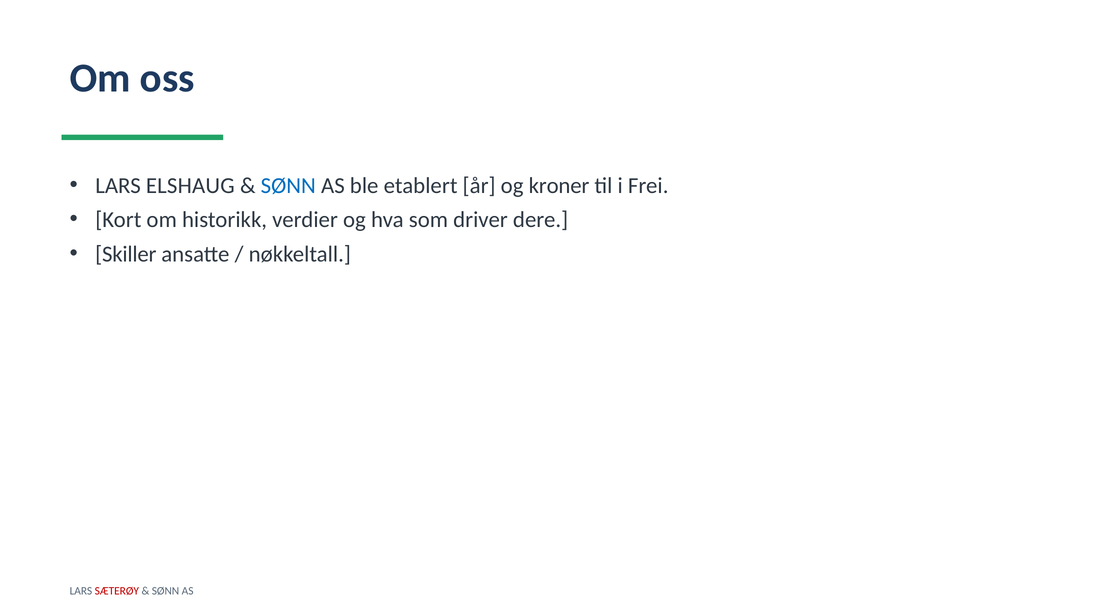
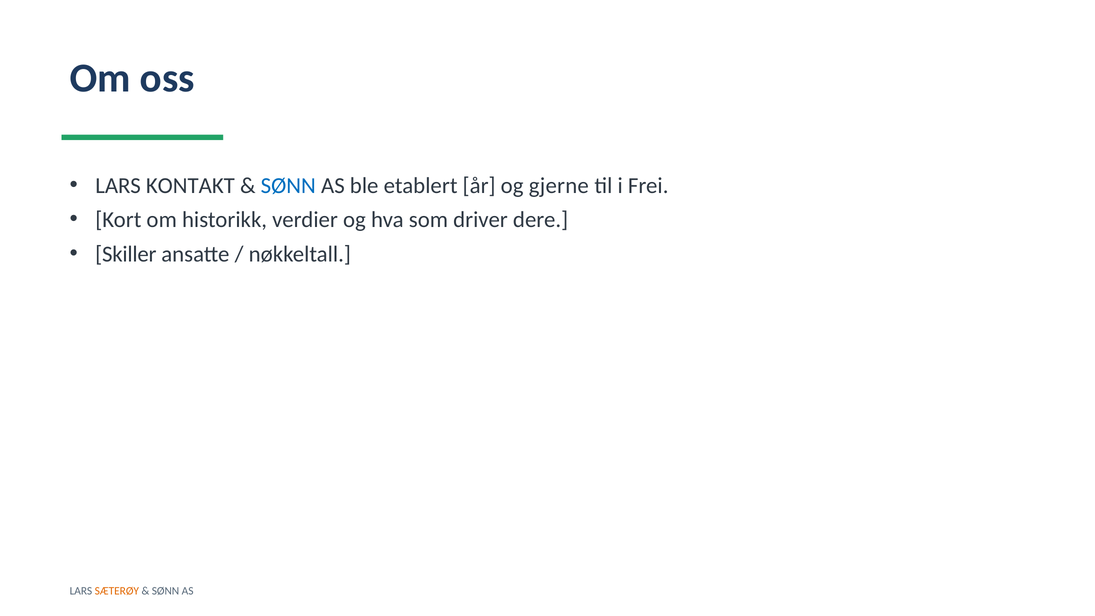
ELSHAUG: ELSHAUG -> KONTAKT
kroner: kroner -> gjerne
SÆTERØY colour: red -> orange
